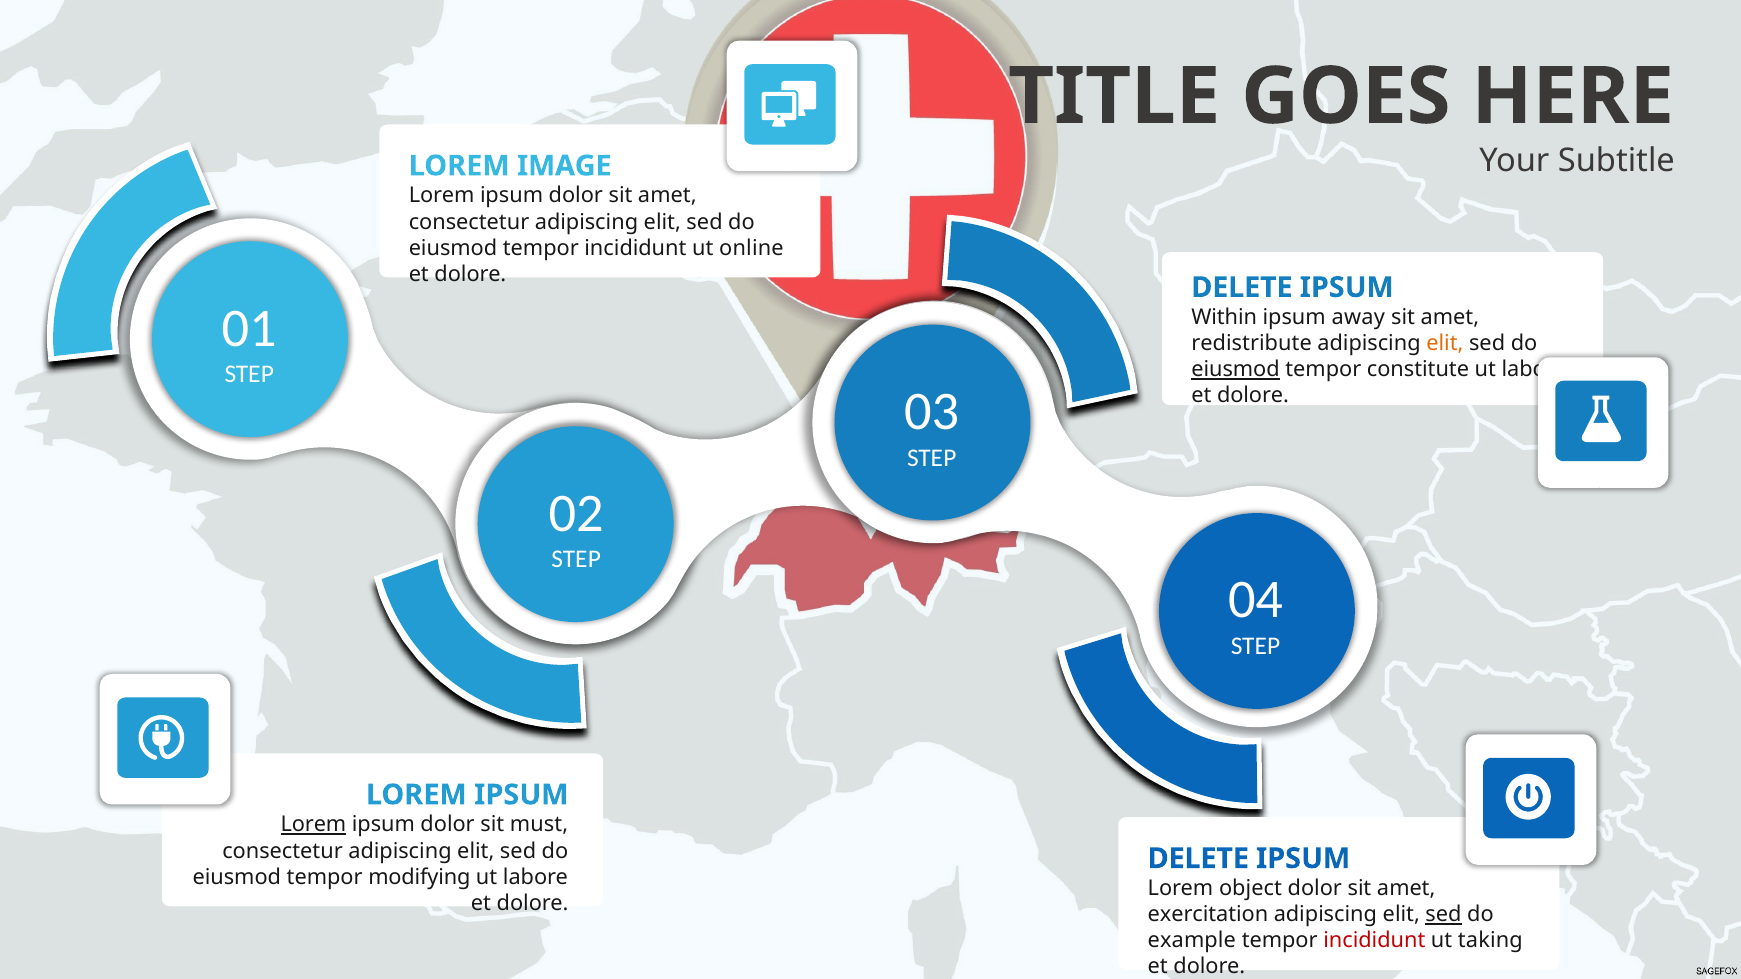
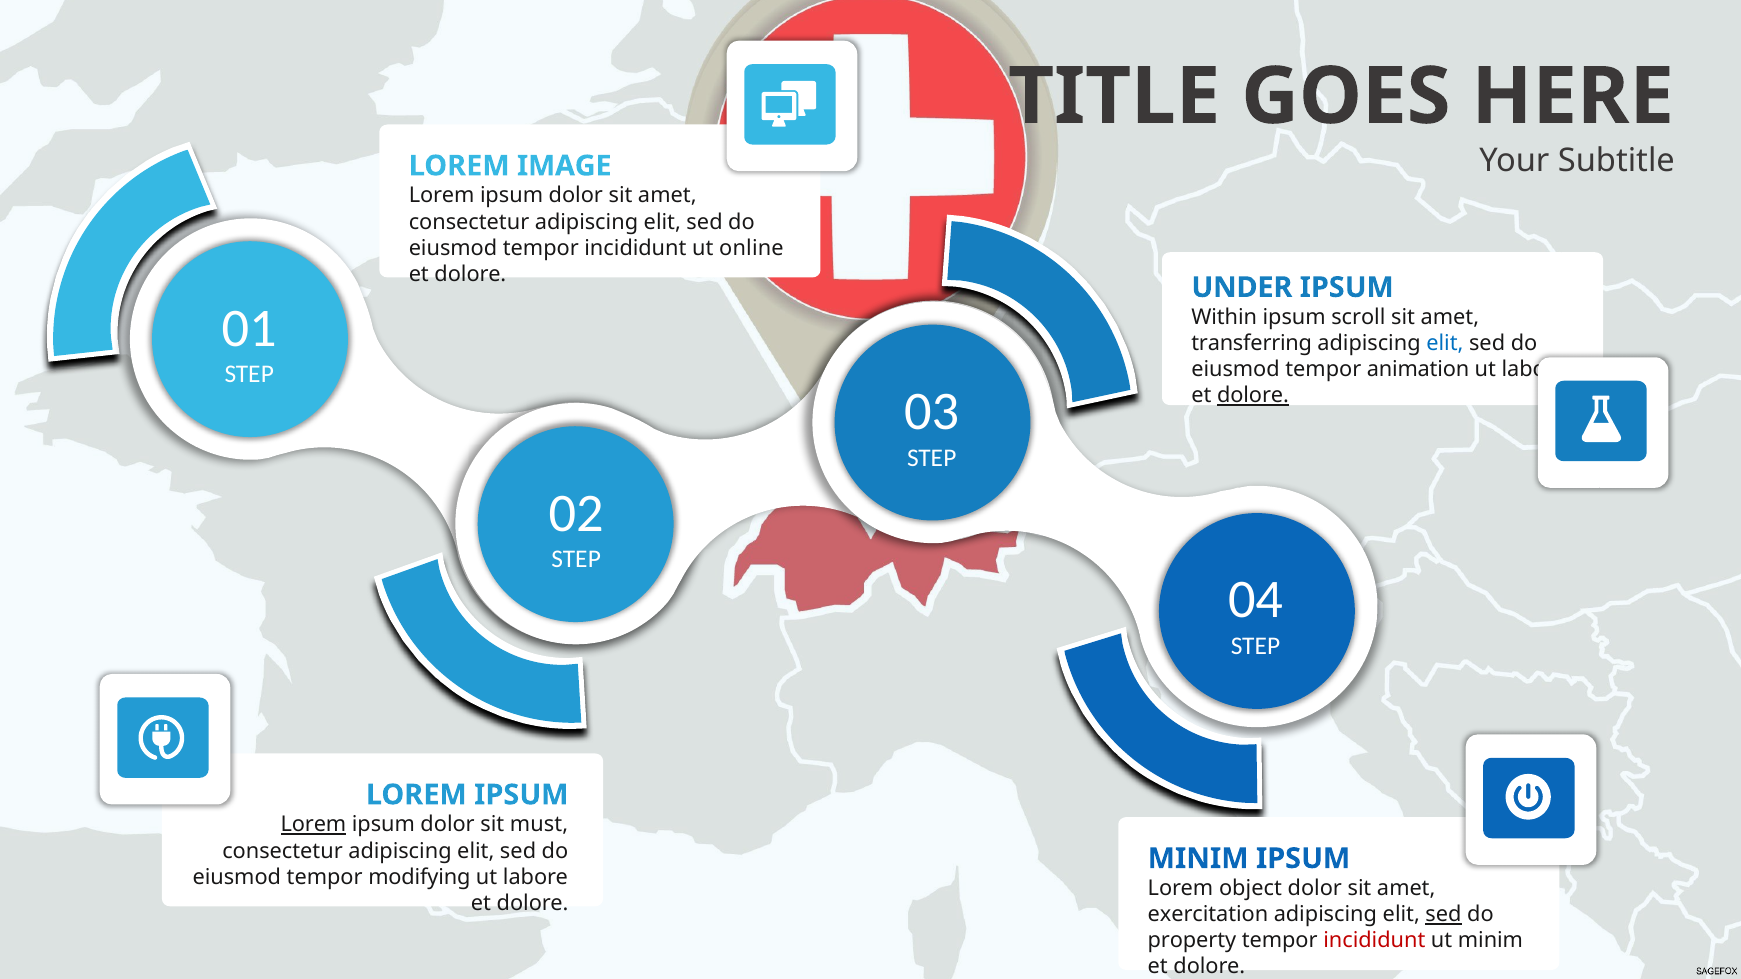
DELETE at (1242, 288): DELETE -> UNDER
away: away -> scroll
redistribute: redistribute -> transferring
elit at (1445, 344) colour: orange -> blue
eiusmod at (1236, 370) underline: present -> none
constitute: constitute -> animation
dolore at (1253, 396) underline: none -> present
DELETE at (1198, 859): DELETE -> MINIM
example: example -> property
ut taking: taking -> minim
